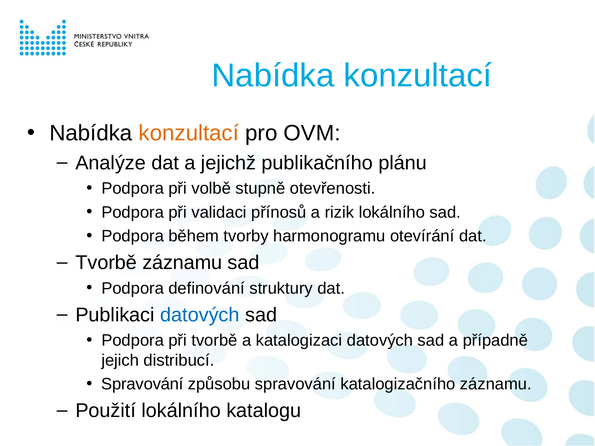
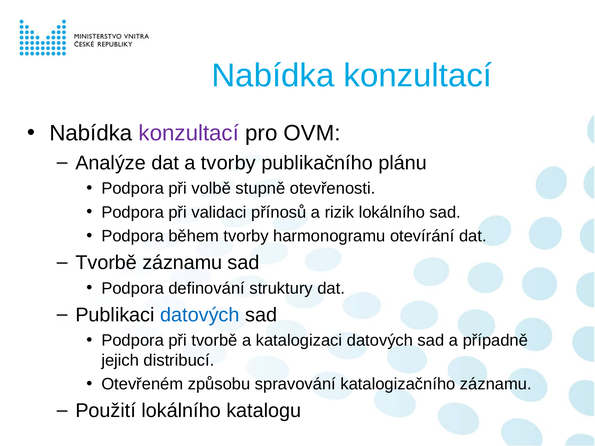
konzultací at (189, 133) colour: orange -> purple
a jejichž: jejichž -> tvorby
Spravování at (142, 384): Spravování -> Otevřeném
